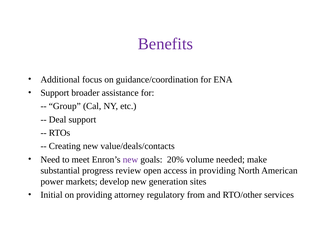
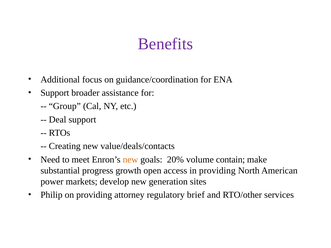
new at (130, 160) colour: purple -> orange
needed: needed -> contain
review: review -> growth
Initial: Initial -> Philip
from: from -> brief
